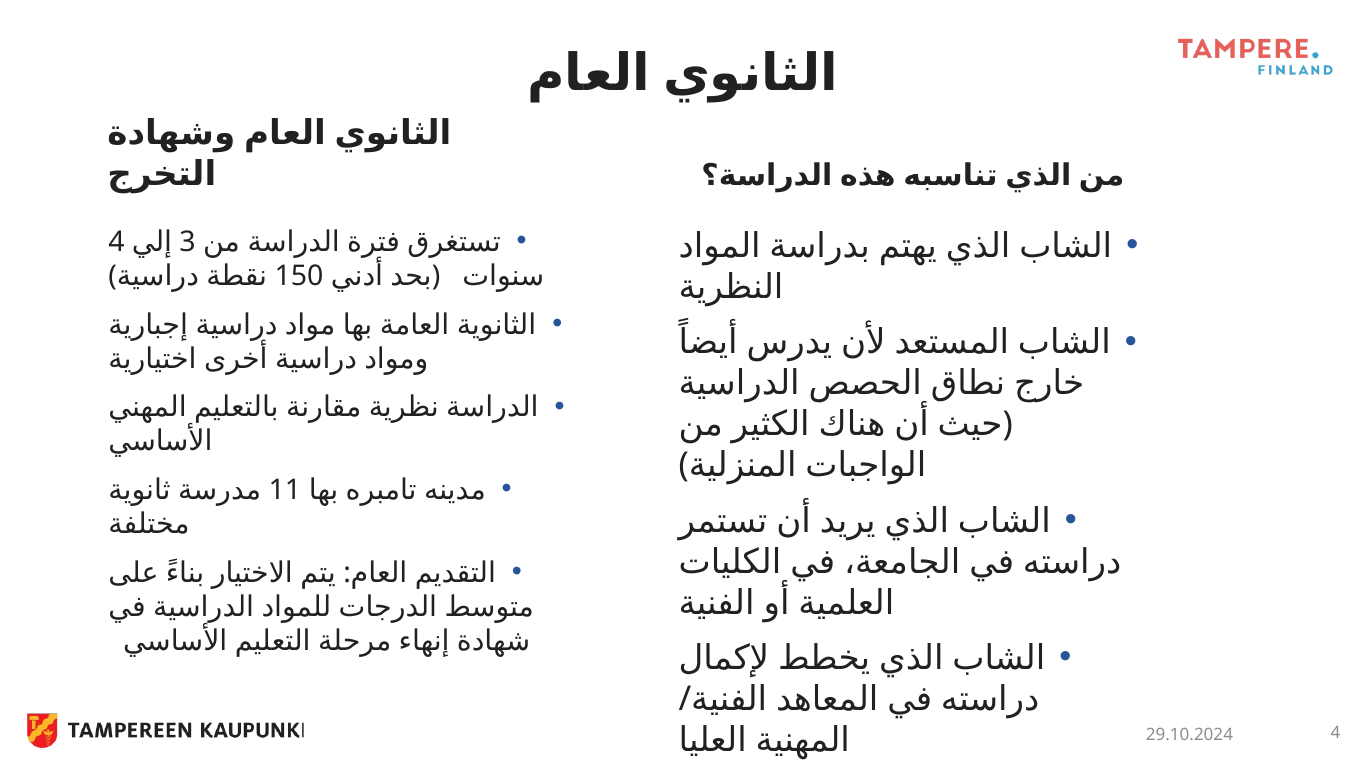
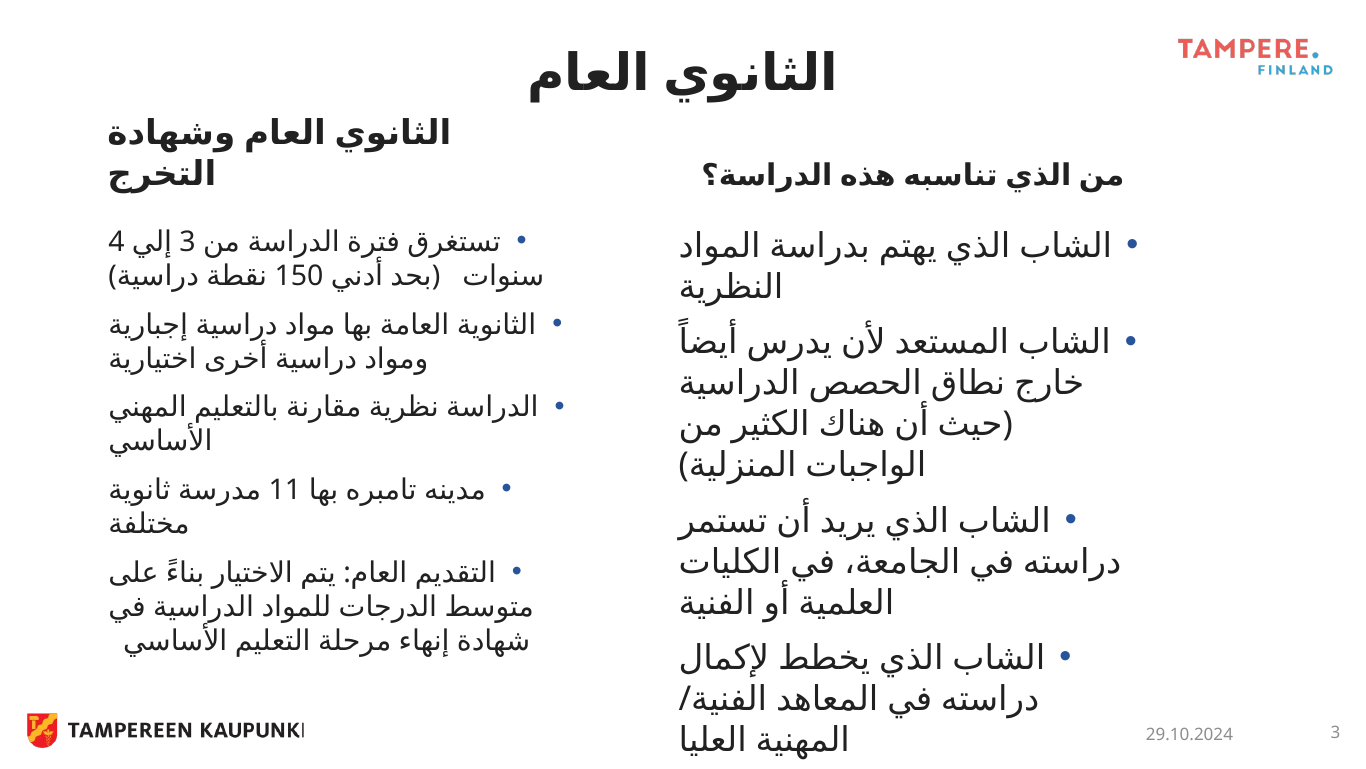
4 at (1335, 732): 4 -> 3
